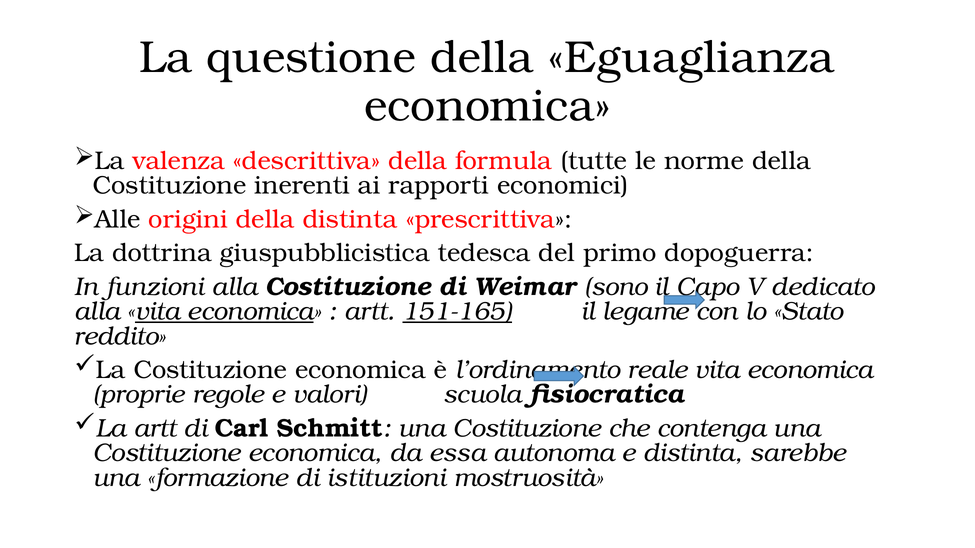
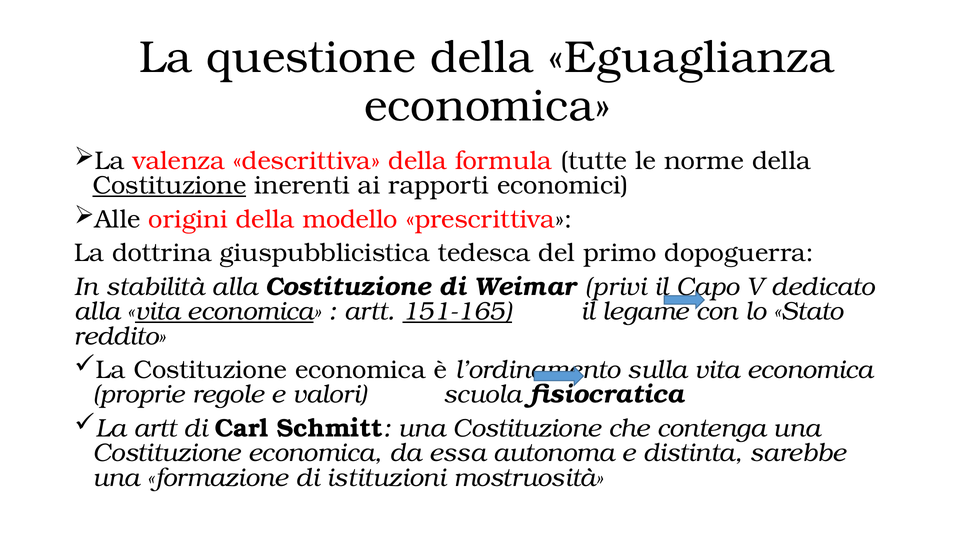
Costituzione at (169, 186) underline: none -> present
della distinta: distinta -> modello
funzioni: funzioni -> stabilità
sono: sono -> privi
reale: reale -> sulla
